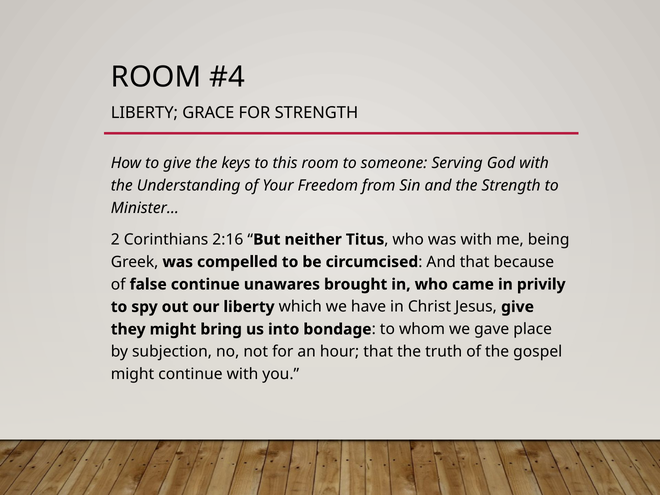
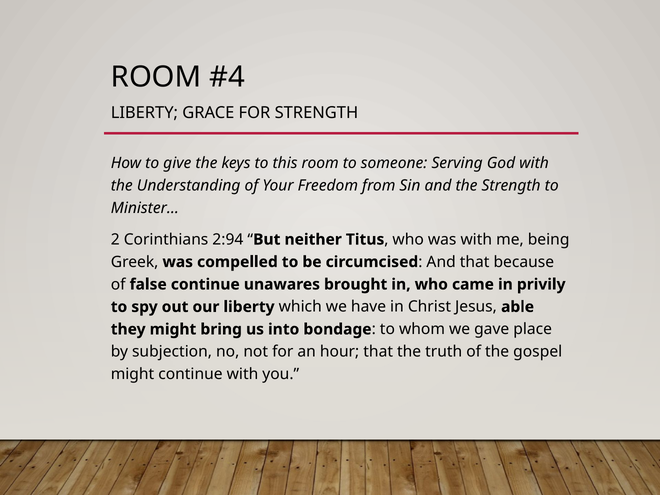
2:16: 2:16 -> 2:94
Jesus give: give -> able
